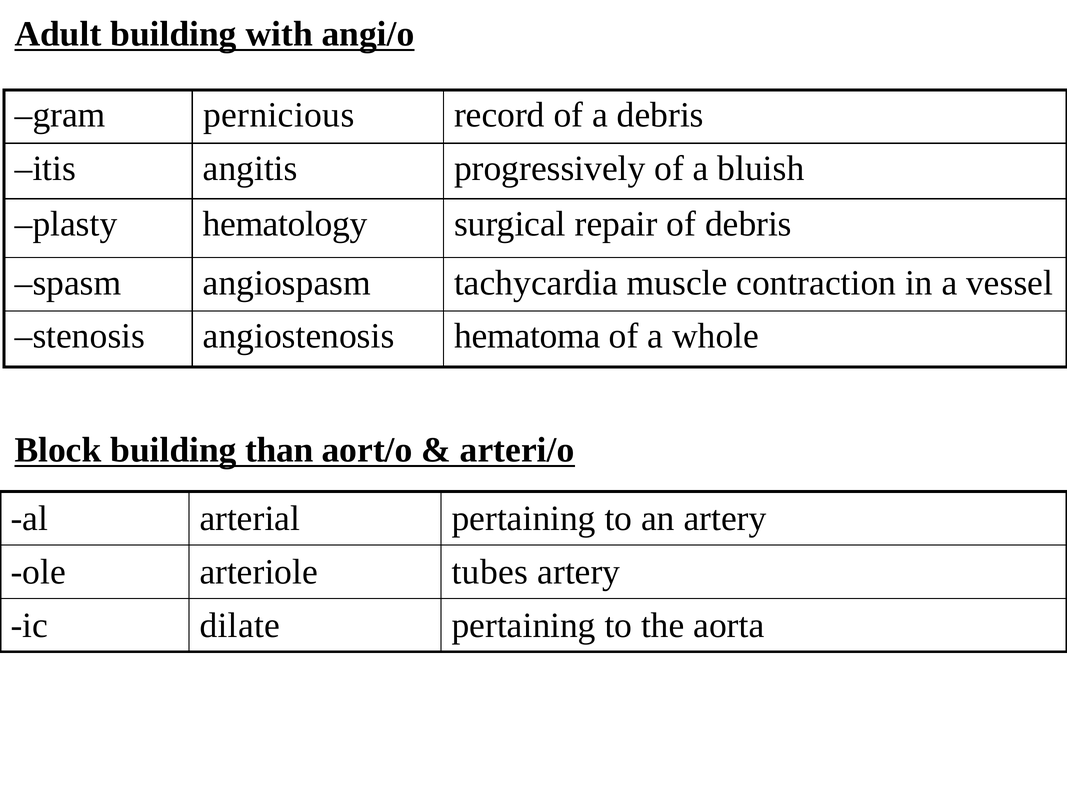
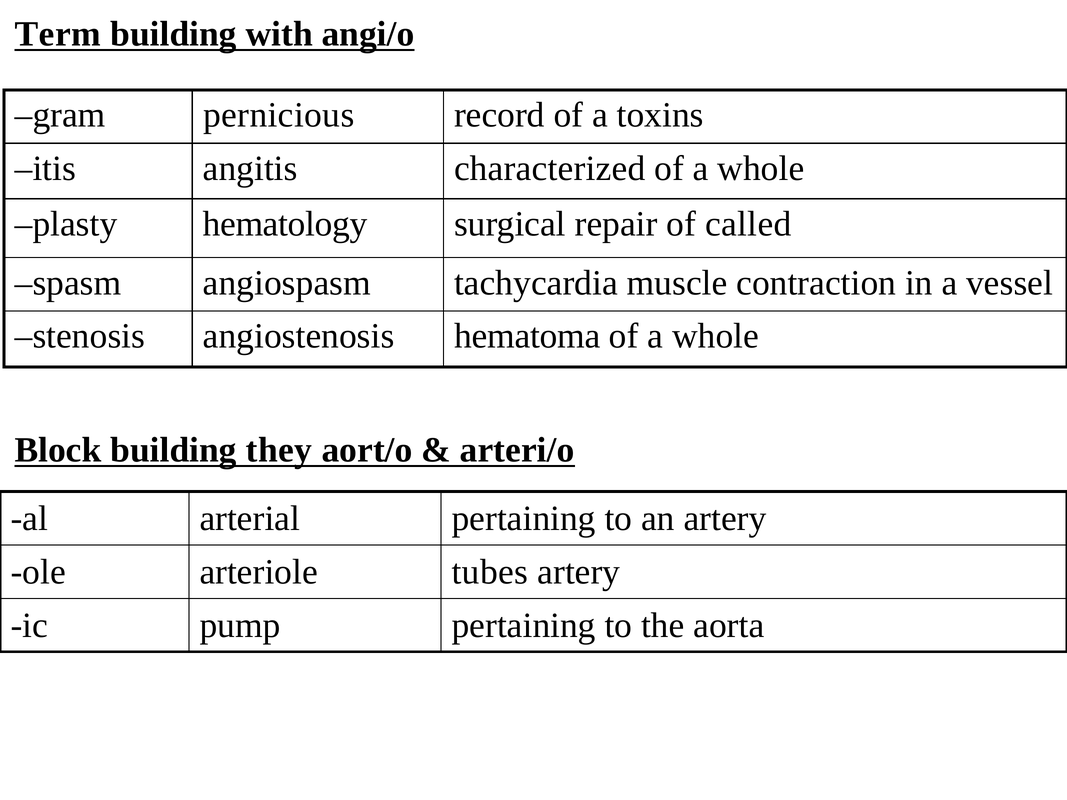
Adult: Adult -> Term
a debris: debris -> toxins
progressively: progressively -> characterized
bluish at (761, 169): bluish -> whole
of debris: debris -> called
than: than -> they
dilate: dilate -> pump
